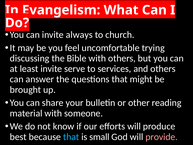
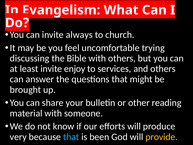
serve: serve -> enjoy
best: best -> very
small: small -> been
provide colour: pink -> yellow
